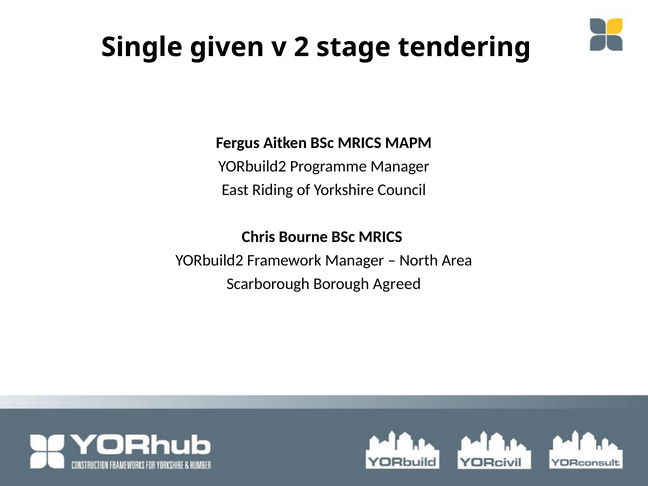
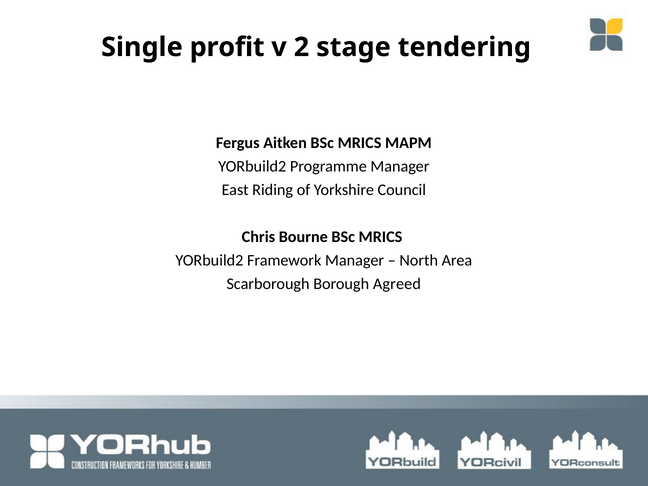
given: given -> profit
